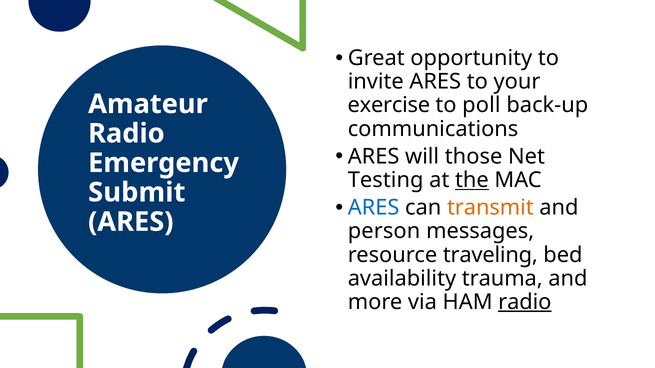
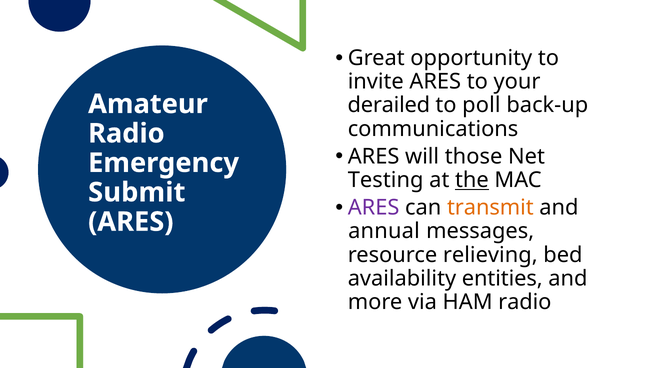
exercise: exercise -> derailed
ARES at (374, 208) colour: blue -> purple
person: person -> annual
traveling: traveling -> relieving
trauma: trauma -> entities
radio at (525, 302) underline: present -> none
